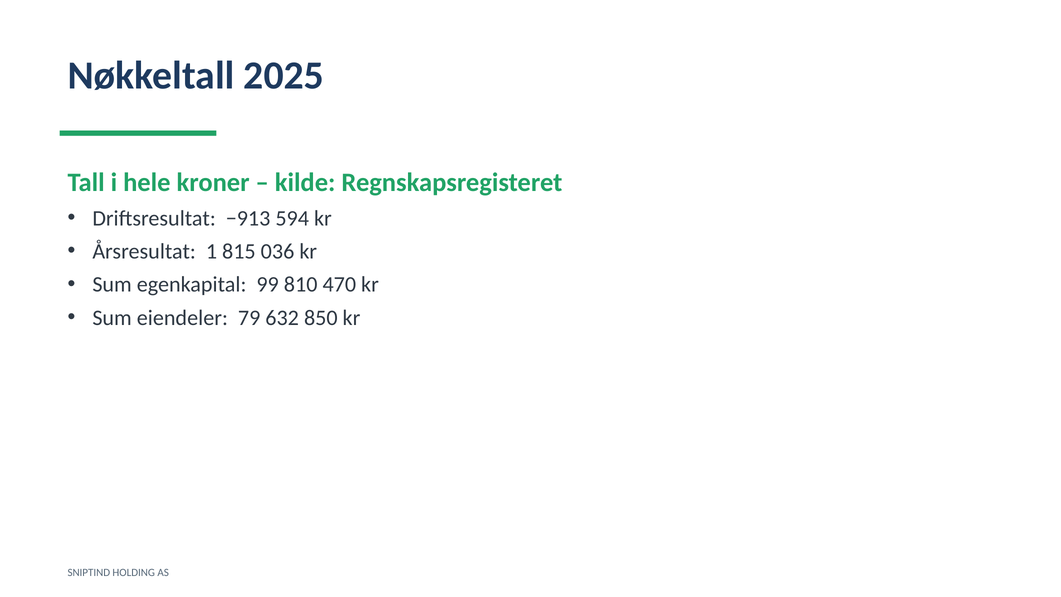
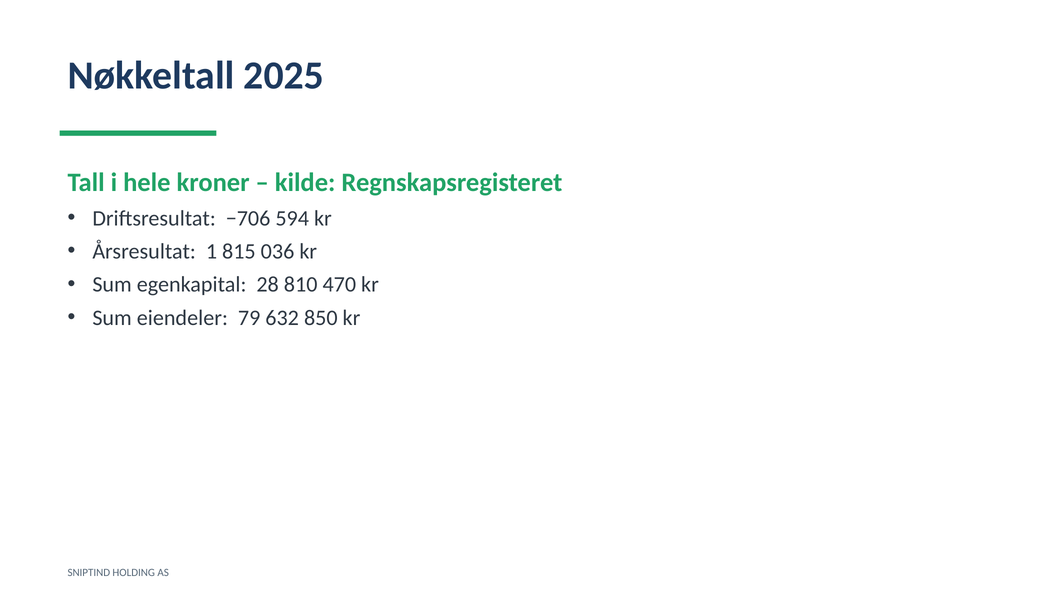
−913: −913 -> −706
99: 99 -> 28
